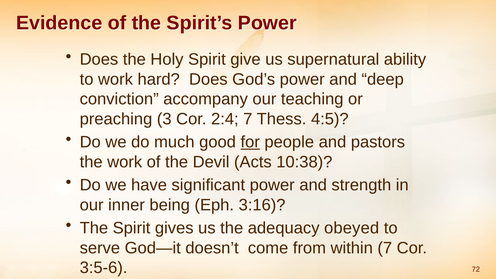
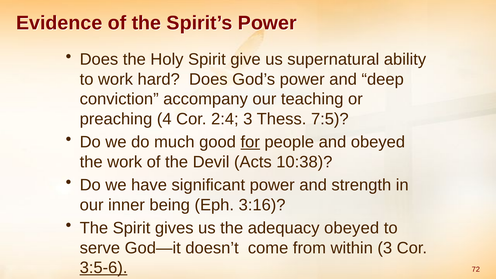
3: 3 -> 4
2:4 7: 7 -> 3
4:5: 4:5 -> 7:5
and pastors: pastors -> obeyed
within 7: 7 -> 3
3:5-6 underline: none -> present
